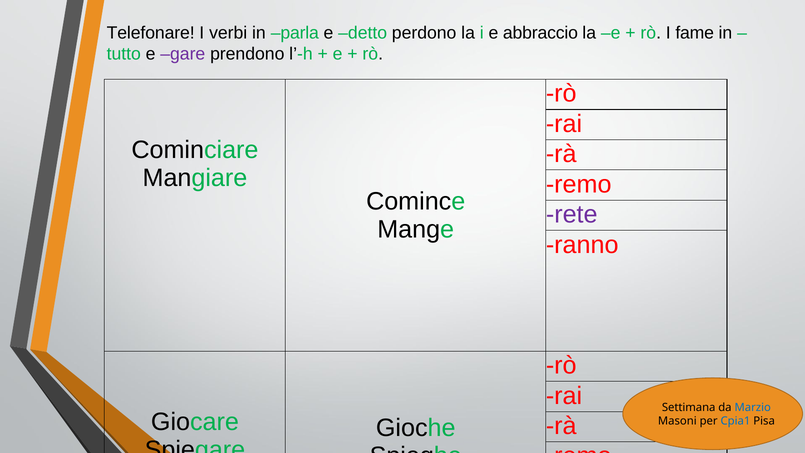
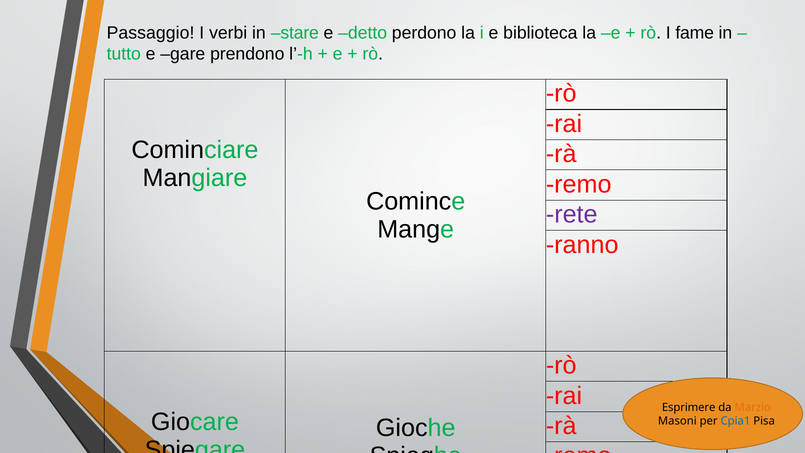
Telefonare: Telefonare -> Passaggio
parla: parla -> stare
abbraccio: abbraccio -> biblioteca
gare colour: purple -> black
Settimana: Settimana -> Esprimere
Marzio colour: blue -> orange
